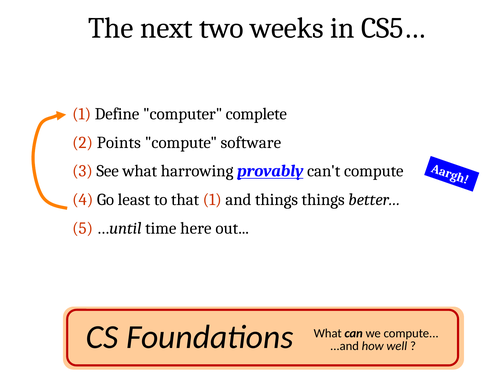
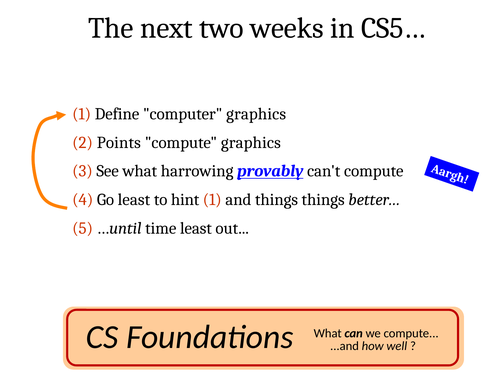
computer complete: complete -> graphics
compute software: software -> graphics
that: that -> hint
time here: here -> least
